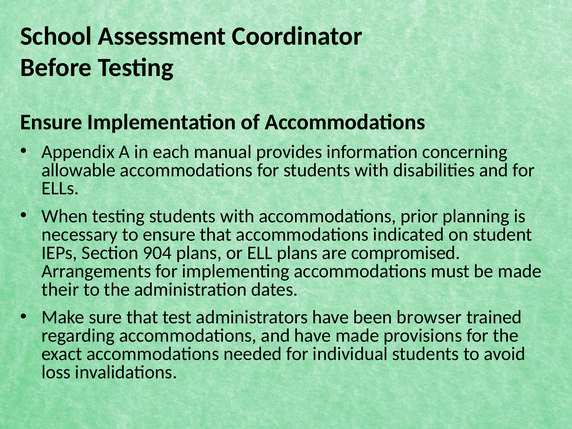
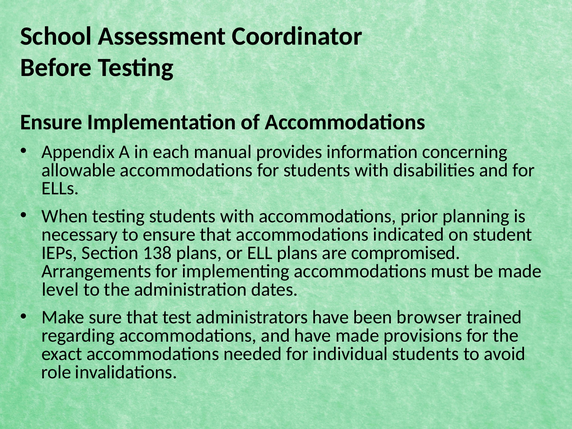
904: 904 -> 138
their: their -> level
loss: loss -> role
